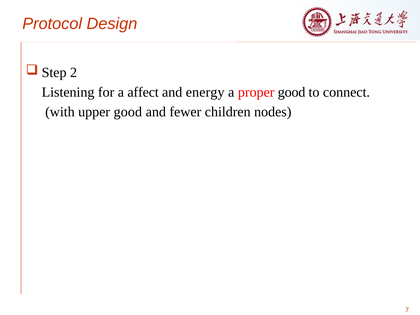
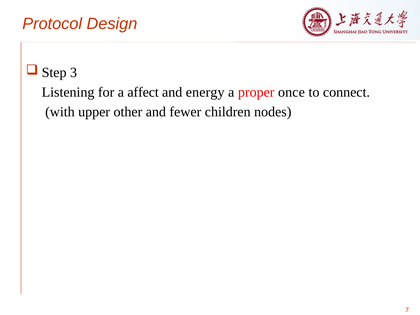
2: 2 -> 3
proper good: good -> once
upper good: good -> other
